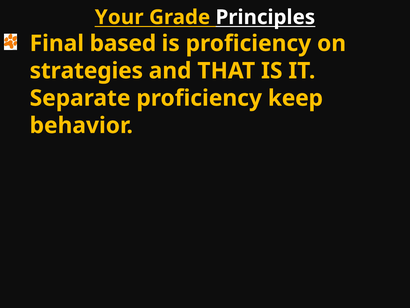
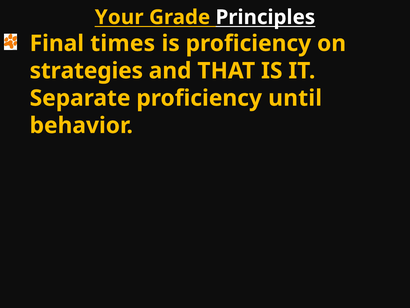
based: based -> times
keep: keep -> until
